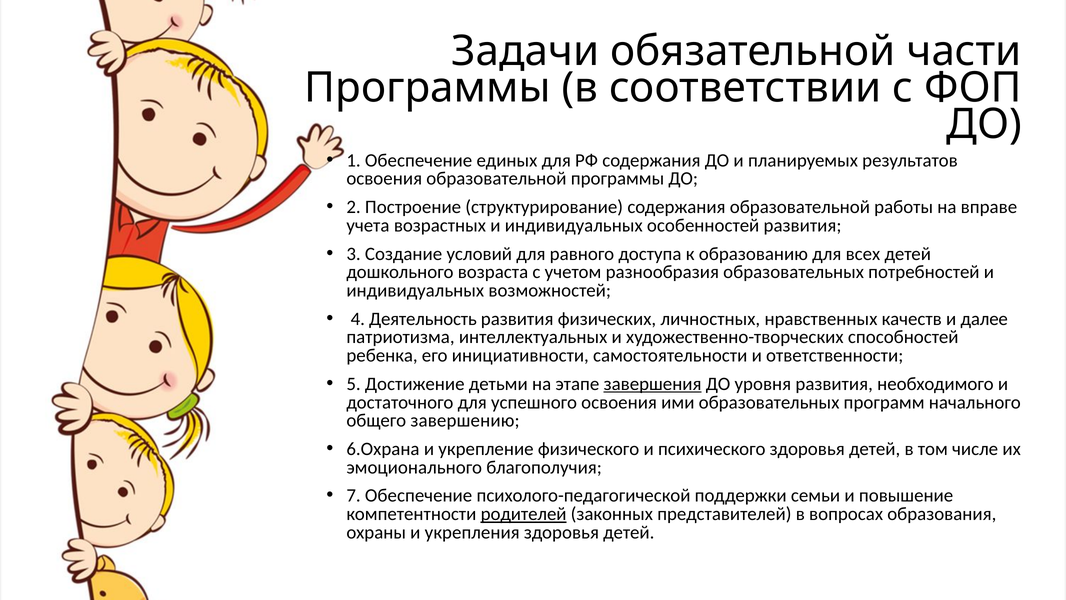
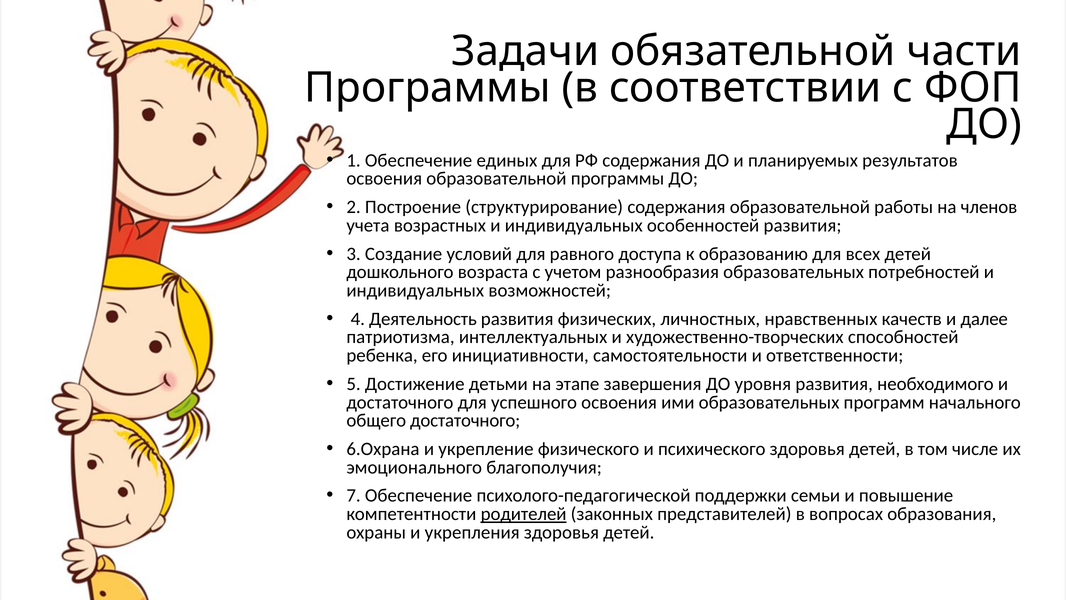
вправе: вправе -> членов
завершения underline: present -> none
общего завершению: завершению -> достаточного
